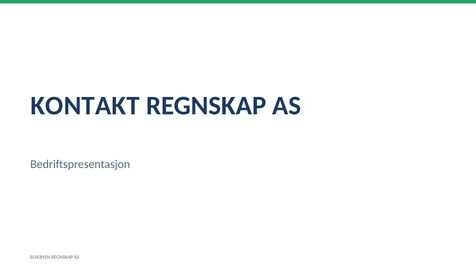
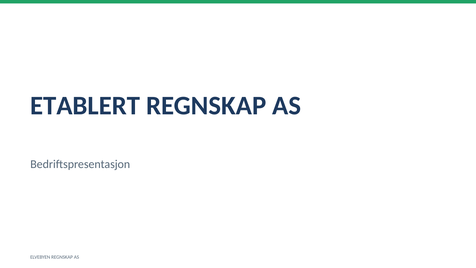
KONTAKT: KONTAKT -> ETABLERT
